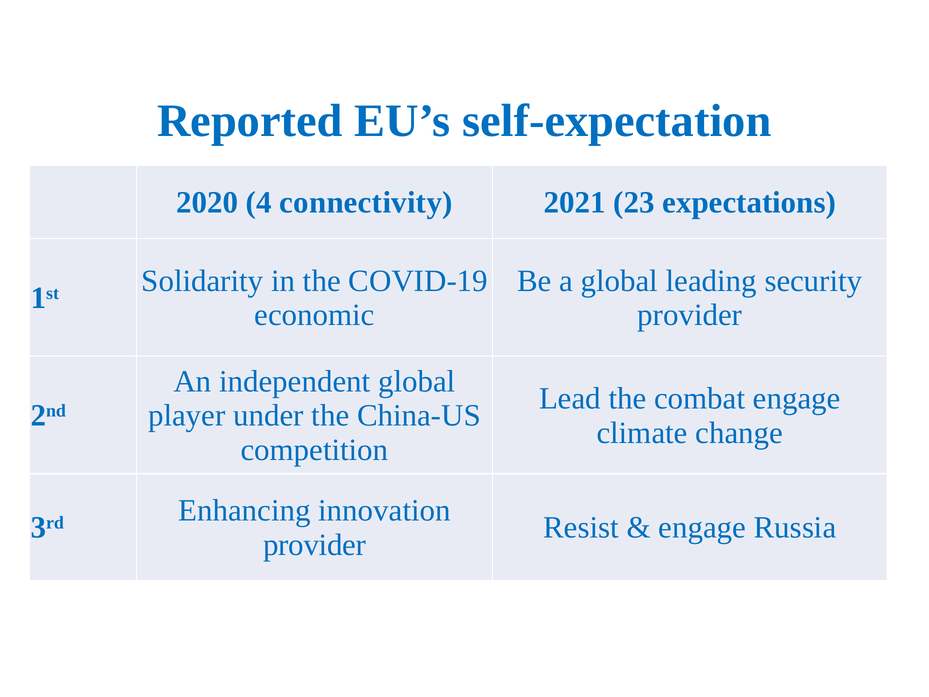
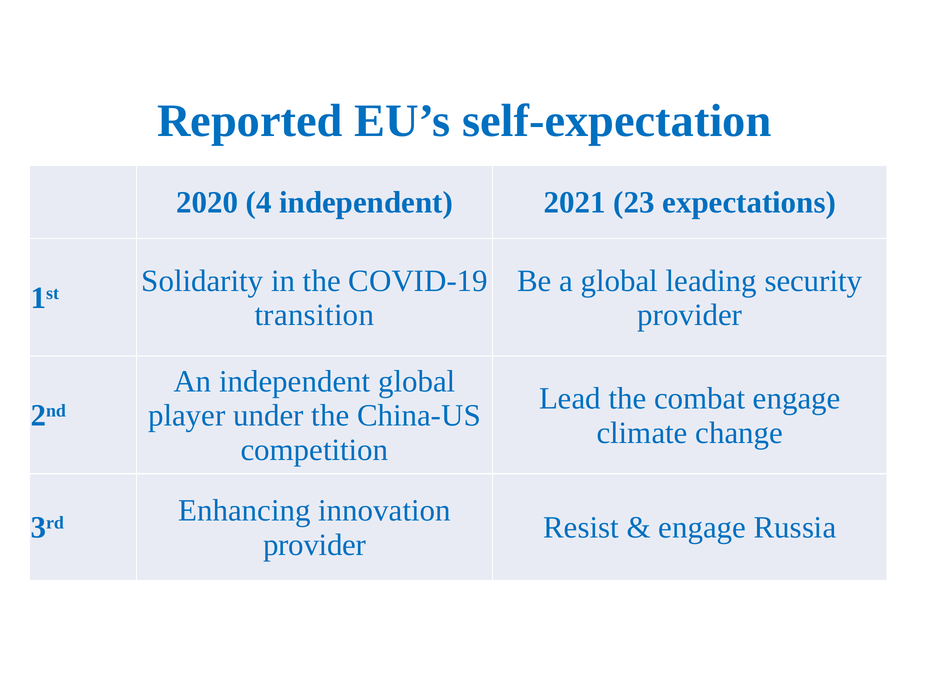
4 connectivity: connectivity -> independent
economic: economic -> transition
